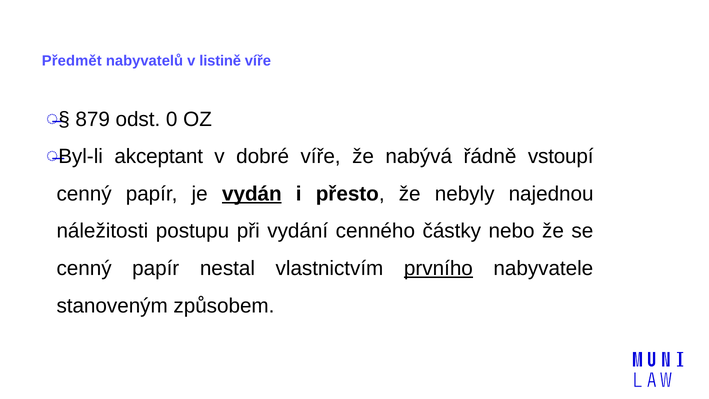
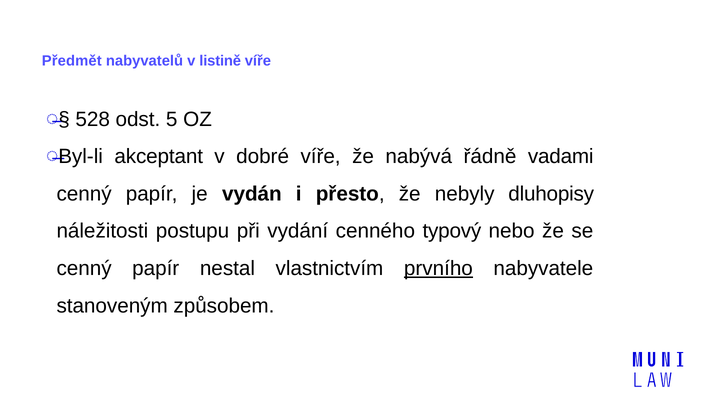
879: 879 -> 528
0: 0 -> 5
vstoupí: vstoupí -> vadami
vydán underline: present -> none
najednou: najednou -> dluhopisy
částky: částky -> typový
